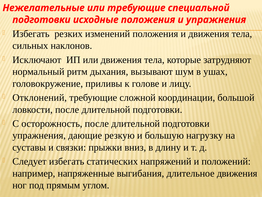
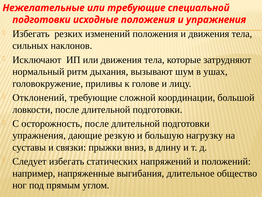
длительное движения: движения -> общество
